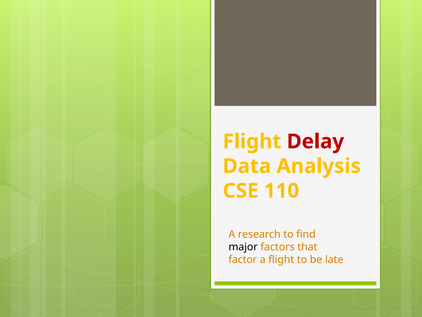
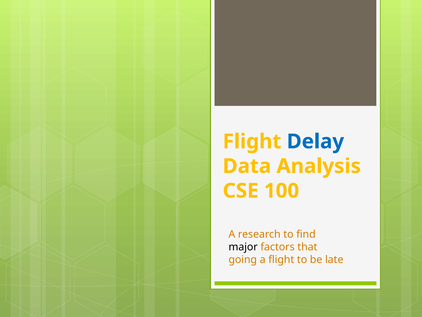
Delay colour: red -> blue
110: 110 -> 100
factor: factor -> going
